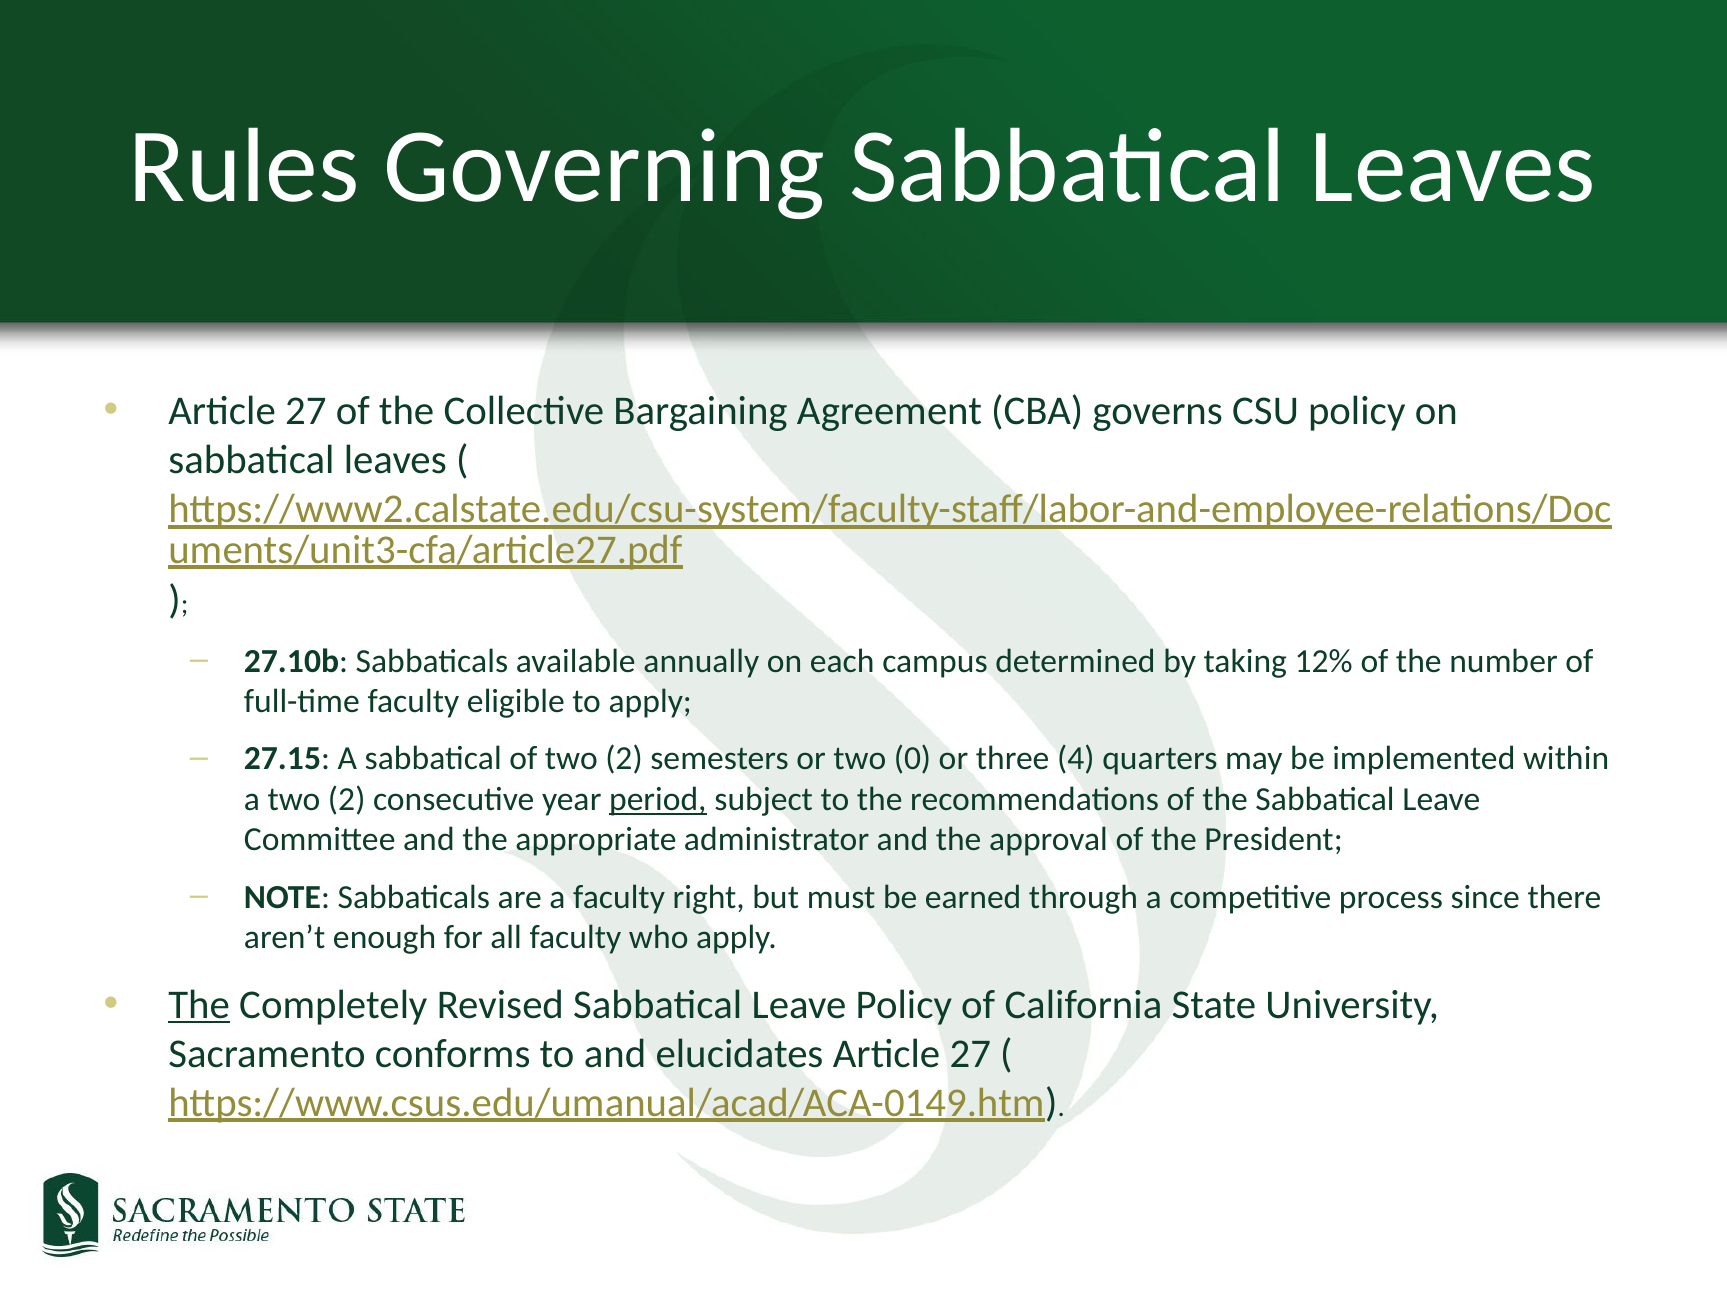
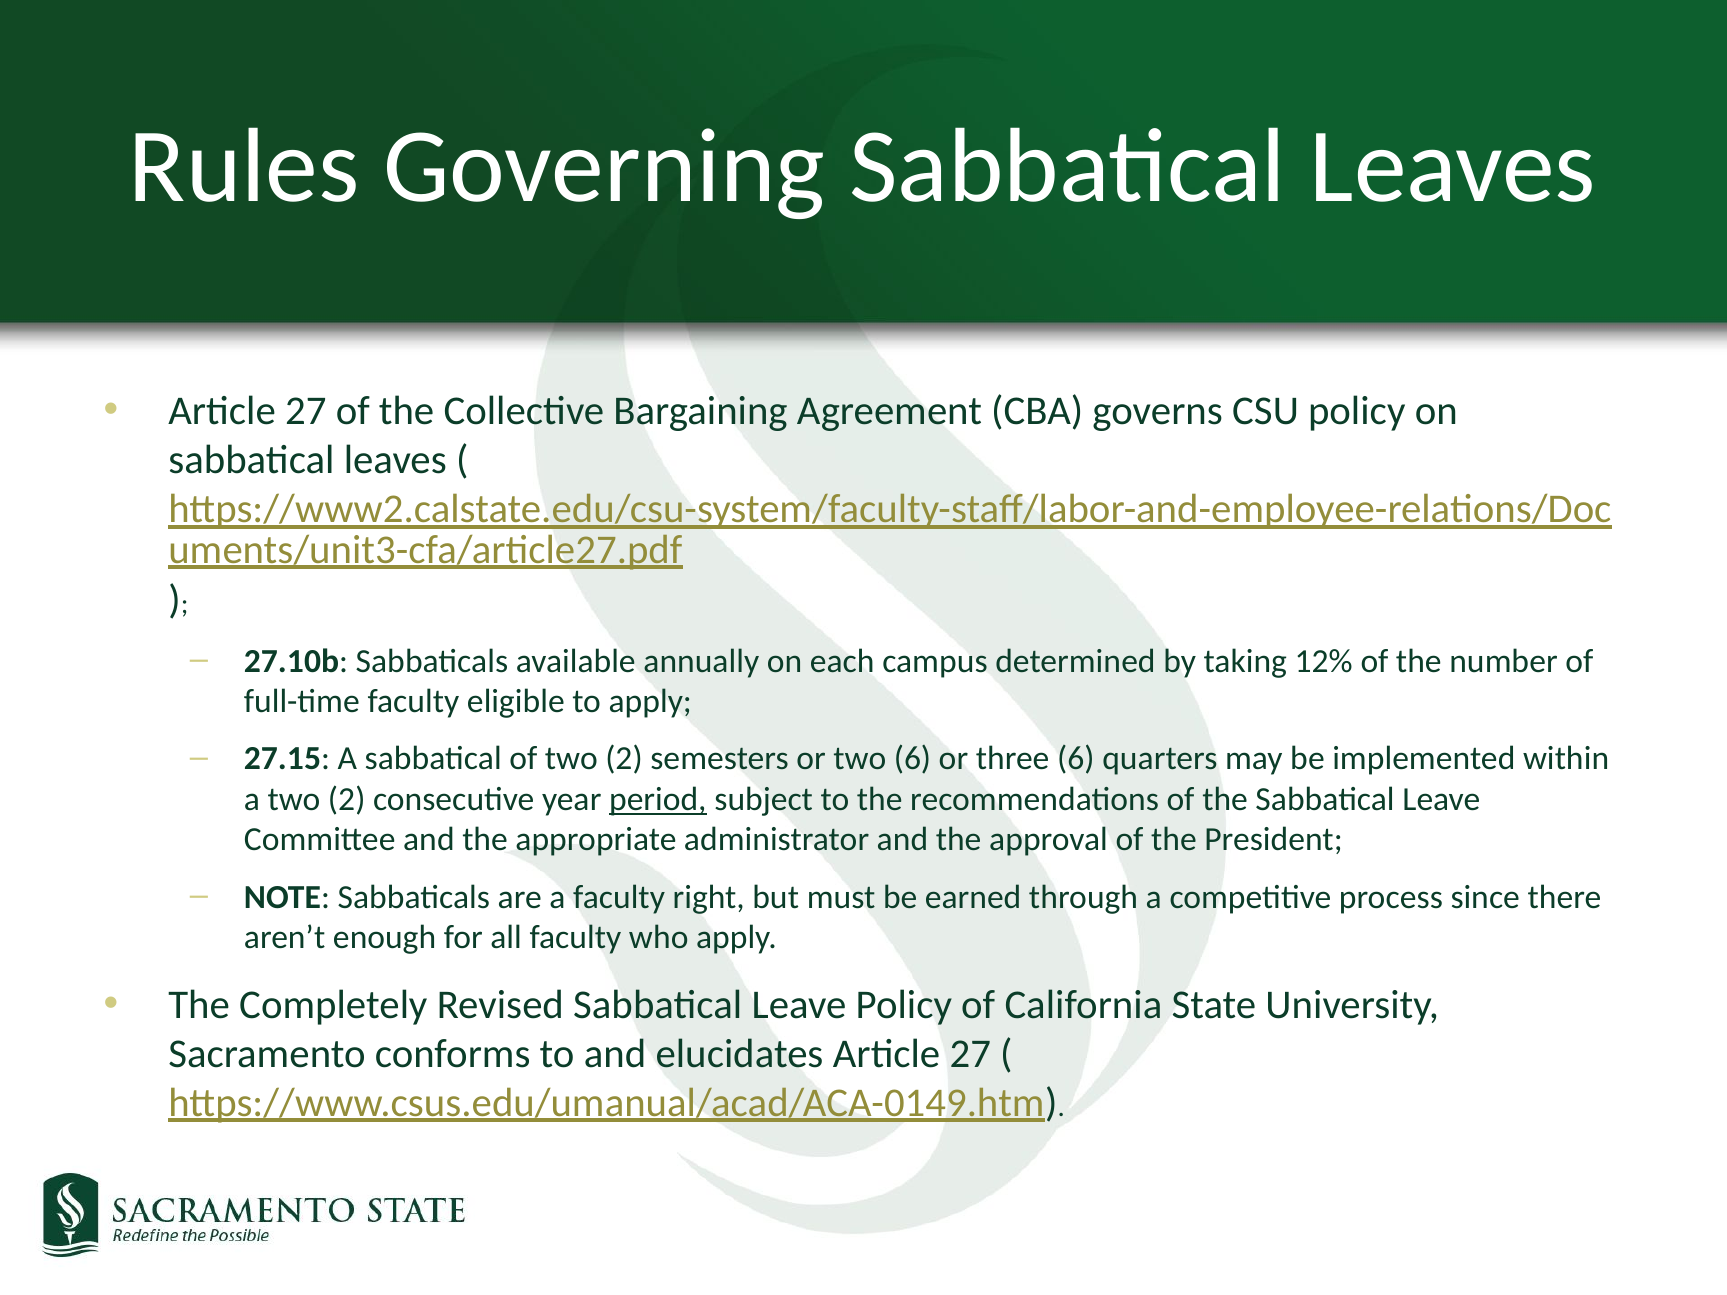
two 0: 0 -> 6
three 4: 4 -> 6
The at (199, 1005) underline: present -> none
